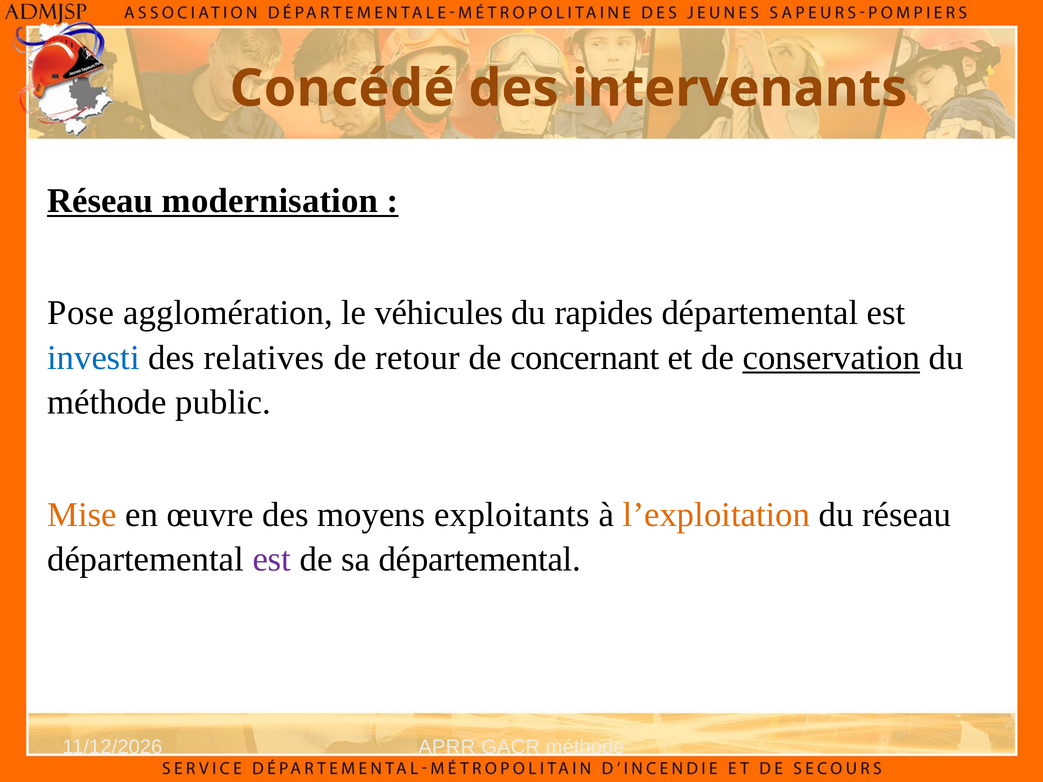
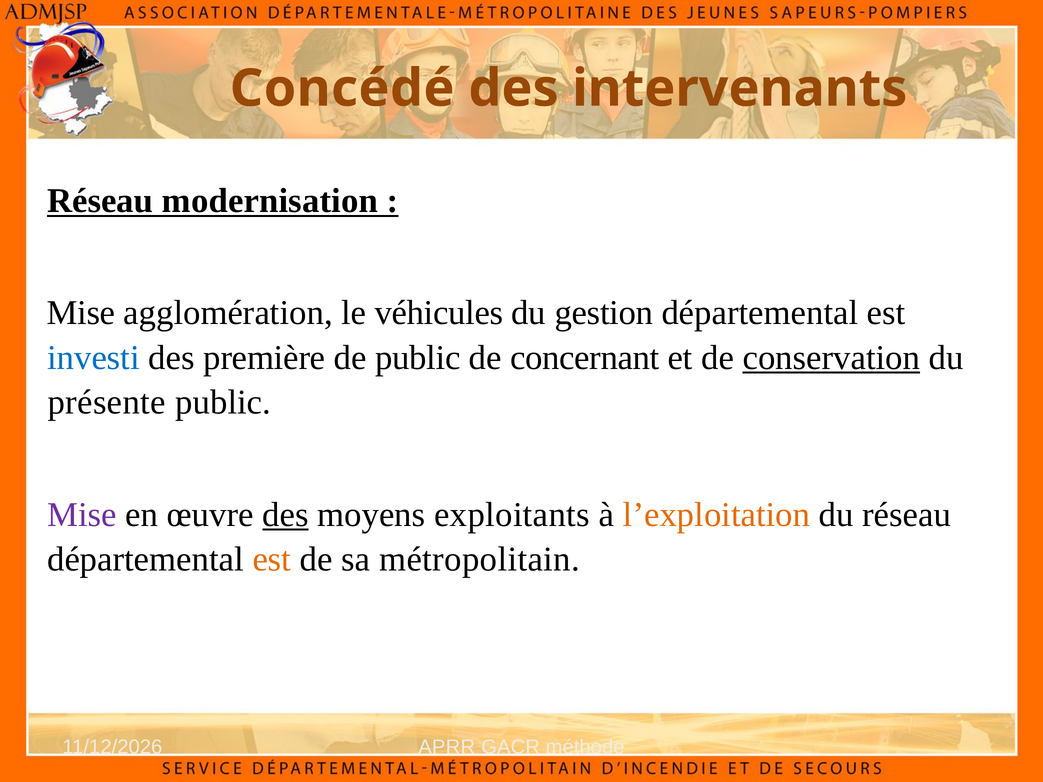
Pose at (81, 313): Pose -> Mise
rapides: rapides -> gestion
relatives: relatives -> première
de retour: retour -> public
méthode at (107, 402): méthode -> présente
Mise at (82, 515) colour: orange -> purple
des at (285, 515) underline: none -> present
est at (272, 559) colour: purple -> orange
sa départemental: départemental -> métropolitain
